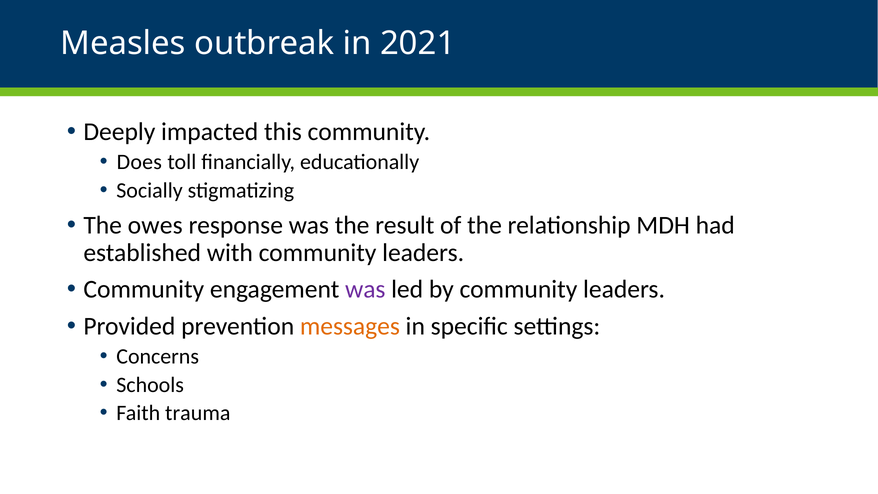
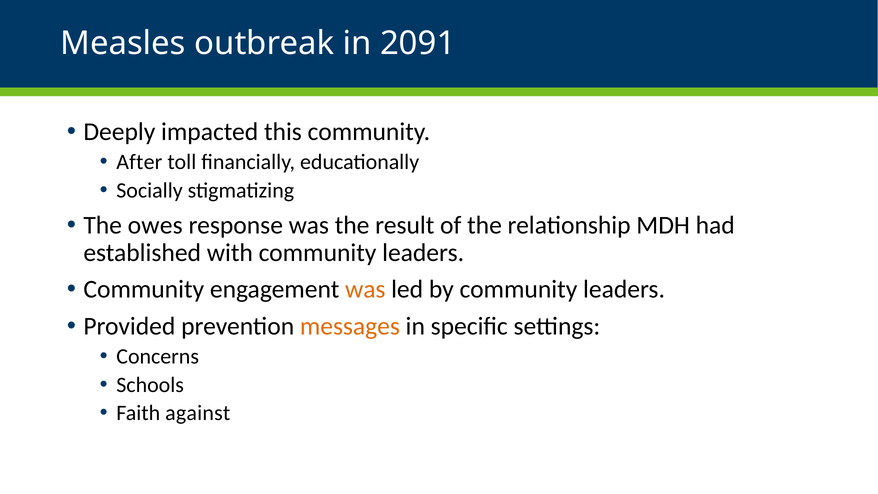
2021: 2021 -> 2091
Does: Does -> After
was at (365, 289) colour: purple -> orange
trauma: trauma -> against
